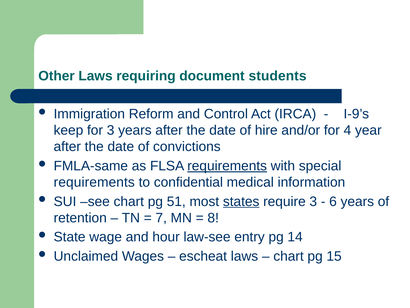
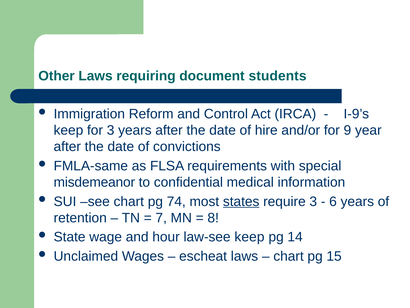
4: 4 -> 9
requirements at (227, 166) underline: present -> none
requirements at (94, 182): requirements -> misdemeanor
51: 51 -> 74
law-see entry: entry -> keep
